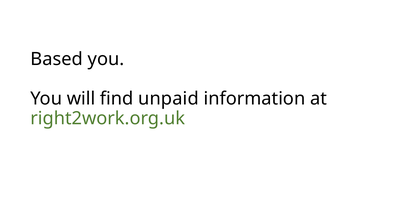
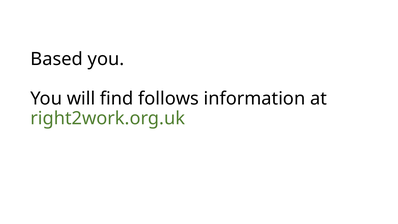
unpaid: unpaid -> follows
